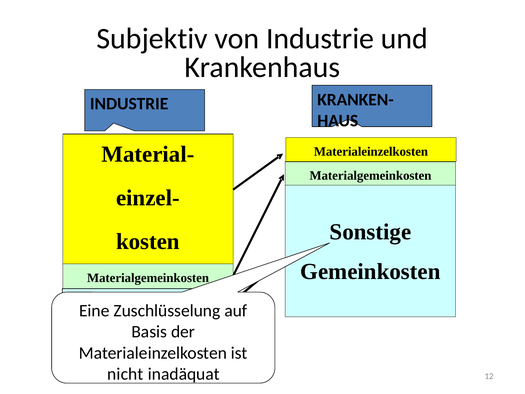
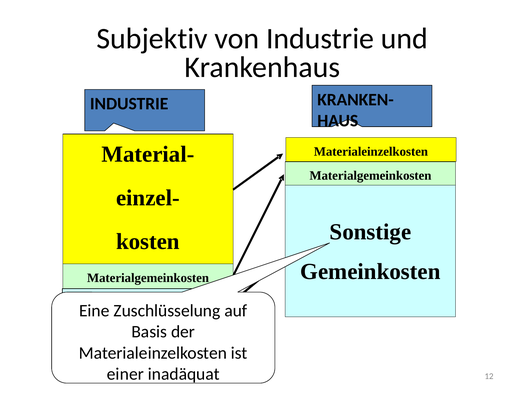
nicht: nicht -> einer
